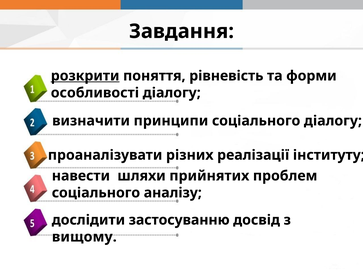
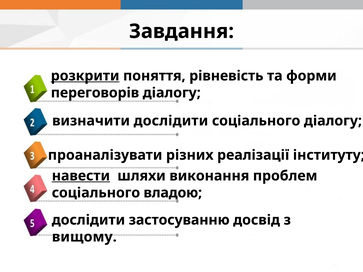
особливості: особливості -> переговорів
визначити принципи: принципи -> дослідити
навести underline: none -> present
прийнятих: прийнятих -> виконання
аналізу: аналізу -> владою
